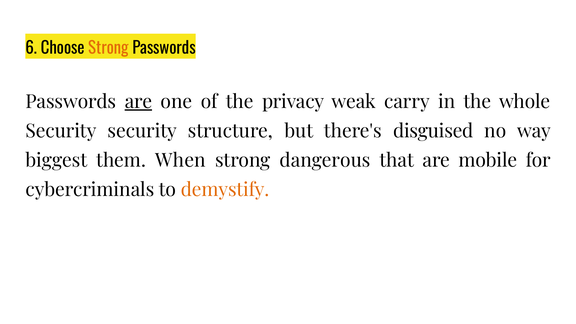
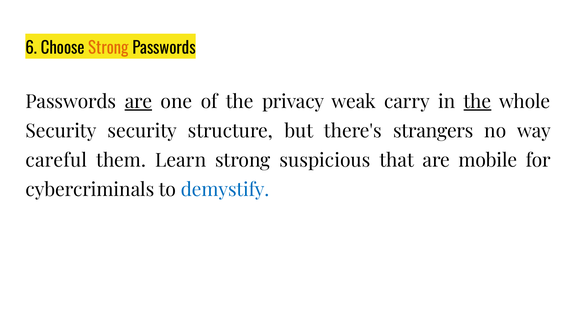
the at (477, 102) underline: none -> present
disguised: disguised -> strangers
biggest: biggest -> careful
When: When -> Learn
dangerous: dangerous -> suspicious
demystify colour: orange -> blue
